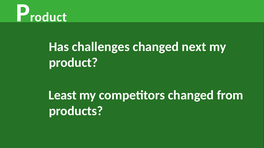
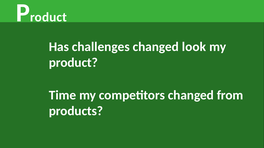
next: next -> look
Least: Least -> Time
